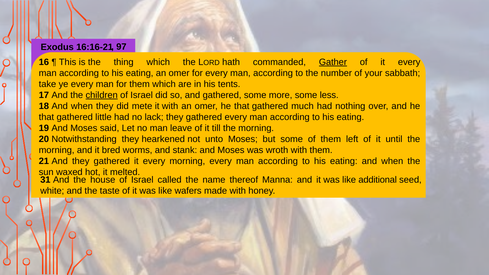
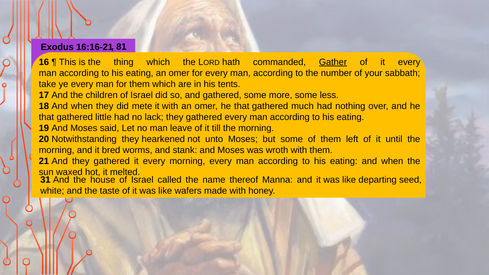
97: 97 -> 81
children underline: present -> none
additional: additional -> departing
